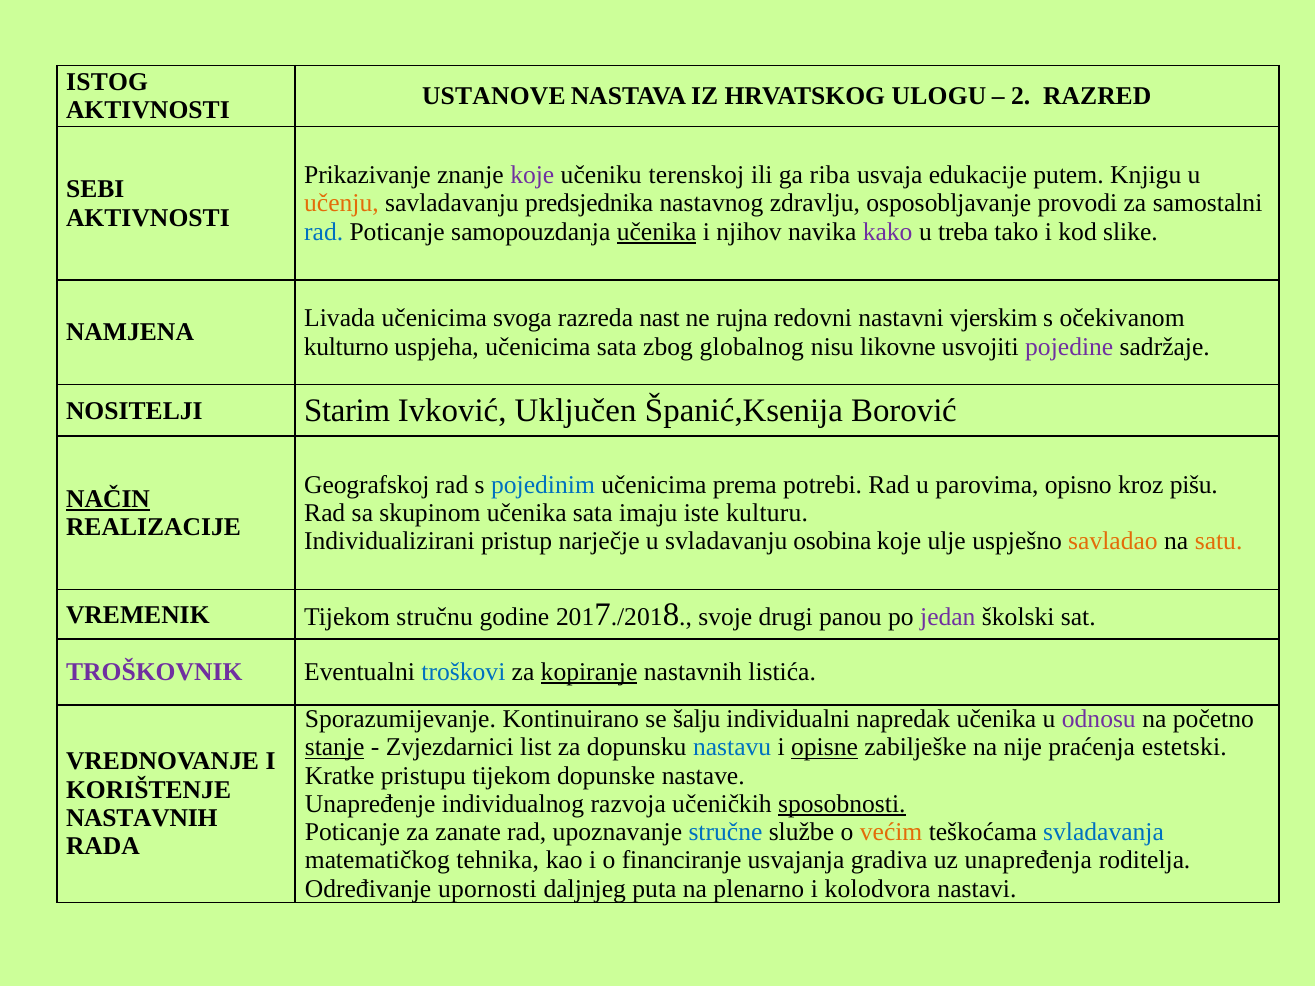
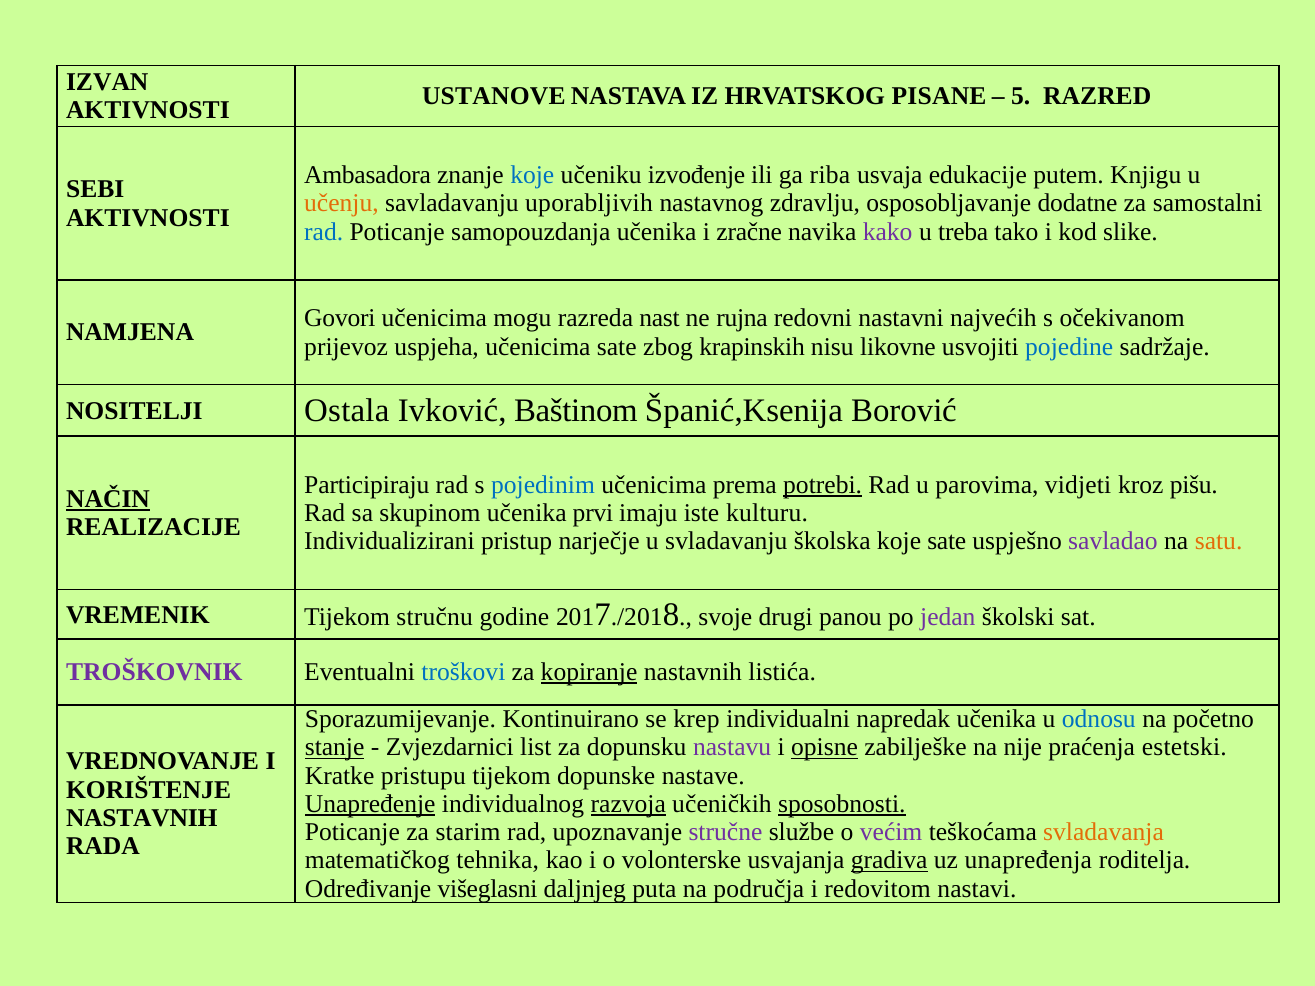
ISTOG: ISTOG -> IZVAN
ULOGU: ULOGU -> PISANE
2: 2 -> 5
Prikazivanje: Prikazivanje -> Ambasadora
koje at (532, 175) colour: purple -> blue
terenskoj: terenskoj -> izvođenje
predsjednika: predsjednika -> uporabljivih
provodi: provodi -> dodatne
učenika at (657, 232) underline: present -> none
njihov: njihov -> zračne
Livada: Livada -> Govori
svoga: svoga -> mogu
vjerskim: vjerskim -> najvećih
kulturno: kulturno -> prijevoz
učenicima sata: sata -> sate
globalnog: globalnog -> krapinskih
pojedine colour: purple -> blue
Starim: Starim -> Ostala
Uključen: Uključen -> Baštinom
Geografskoj: Geografskoj -> Participiraju
potrebi underline: none -> present
opisno: opisno -> vidjeti
učenika sata: sata -> prvi
osobina: osobina -> školska
koje ulje: ulje -> sate
savladao colour: orange -> purple
šalju: šalju -> krep
odnosu colour: purple -> blue
nastavu colour: blue -> purple
Unapređenje underline: none -> present
razvoja underline: none -> present
zanate: zanate -> starim
stručne colour: blue -> purple
većim colour: orange -> purple
svladavanja colour: blue -> orange
financiranje: financiranje -> volonterske
gradiva underline: none -> present
upornosti: upornosti -> višeglasni
plenarno: plenarno -> područja
kolodvora: kolodvora -> redovitom
